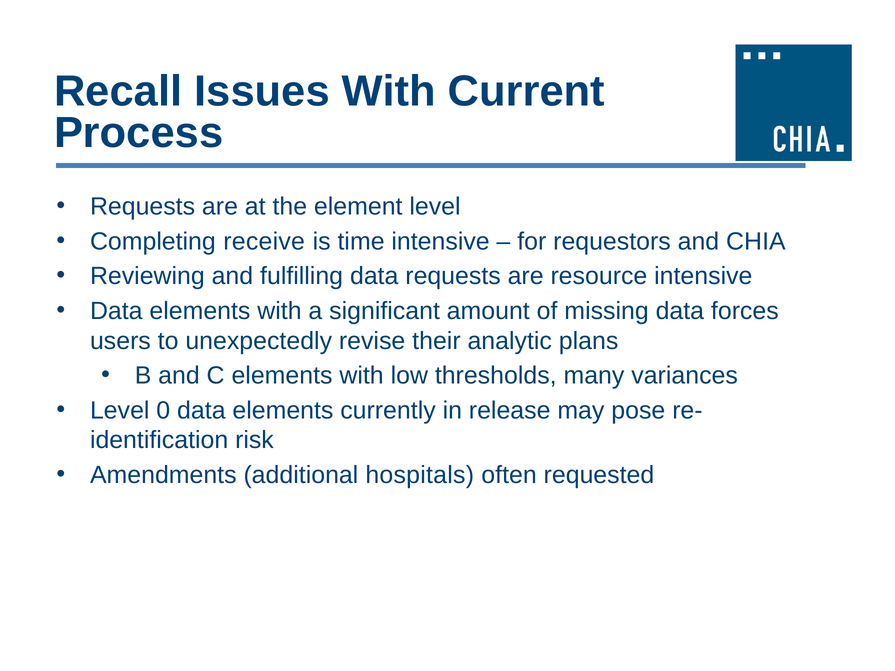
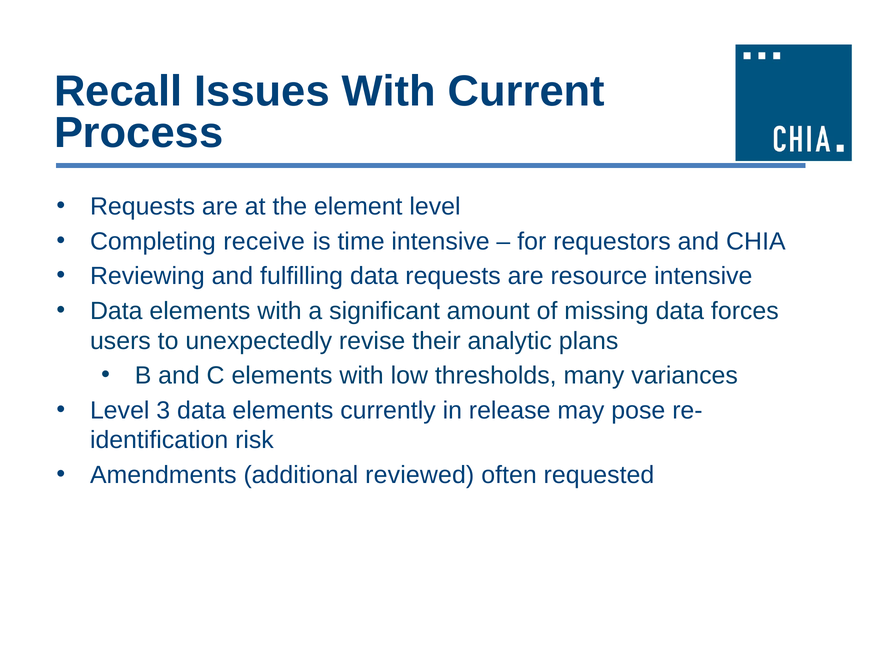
0: 0 -> 3
hospitals: hospitals -> reviewed
